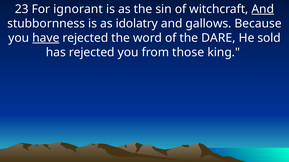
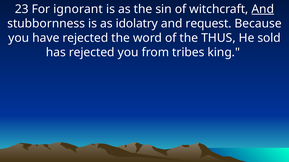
gallows: gallows -> request
have underline: present -> none
DARE: DARE -> THUS
those: those -> tribes
